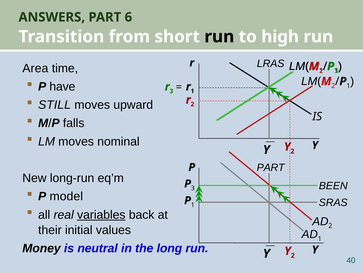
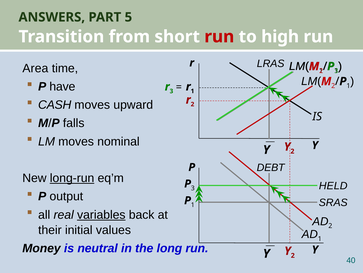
6: 6 -> 5
run at (219, 37) colour: black -> red
STILL: STILL -> CASH
P PART: PART -> DEBT
long-run underline: none -> present
BEEN: BEEN -> HELD
model: model -> output
